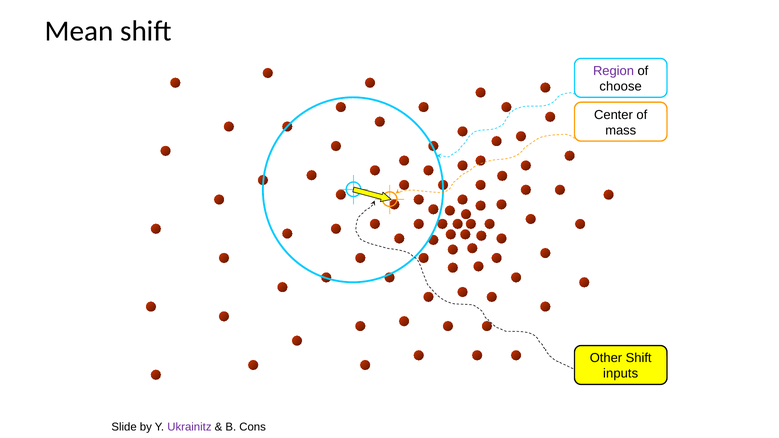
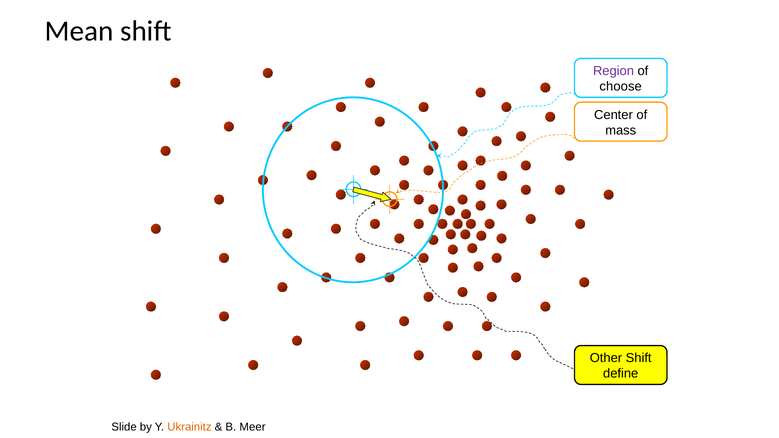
inputs: inputs -> define
Ukrainitz colour: purple -> orange
Cons: Cons -> Meer
